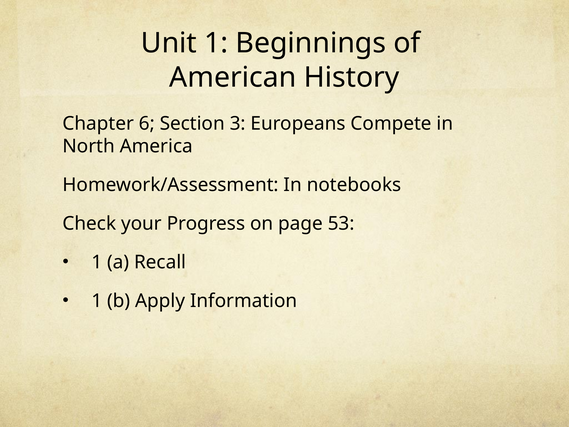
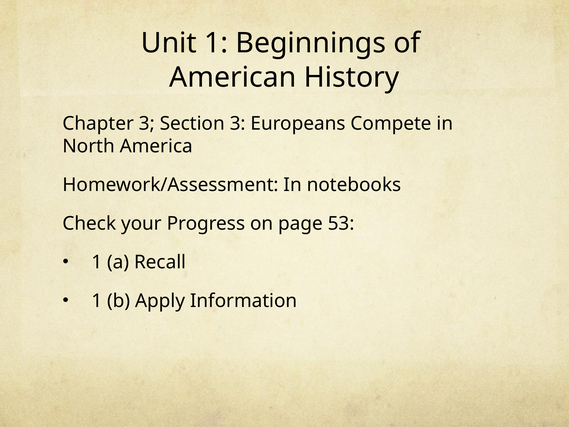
Chapter 6: 6 -> 3
